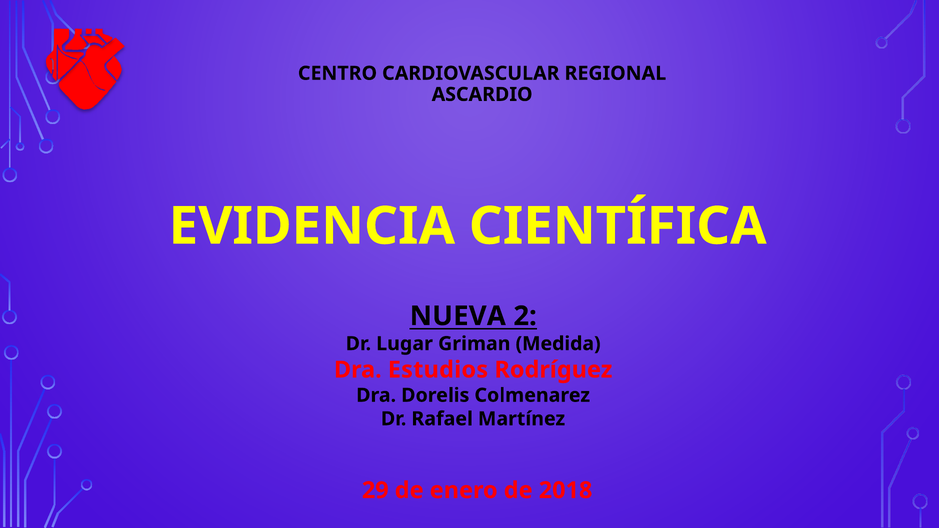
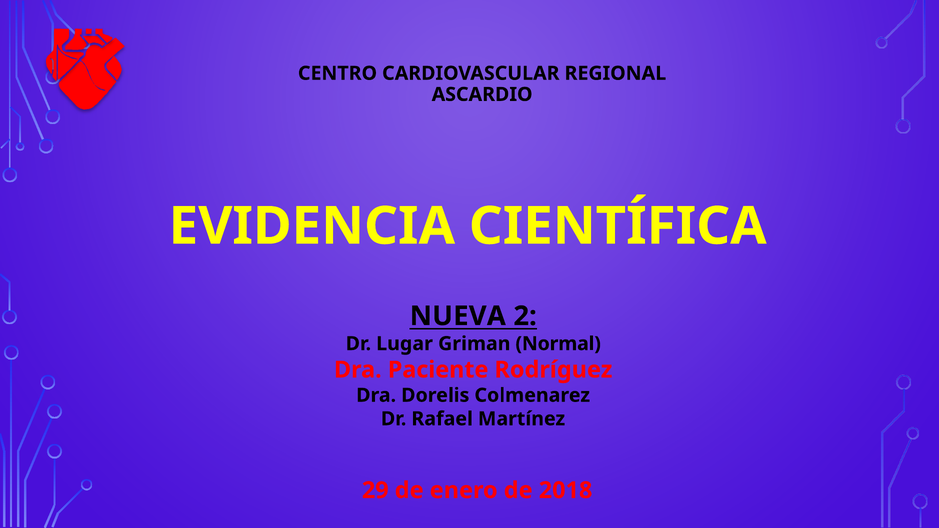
Medida: Medida -> Normal
Estudios: Estudios -> Paciente
